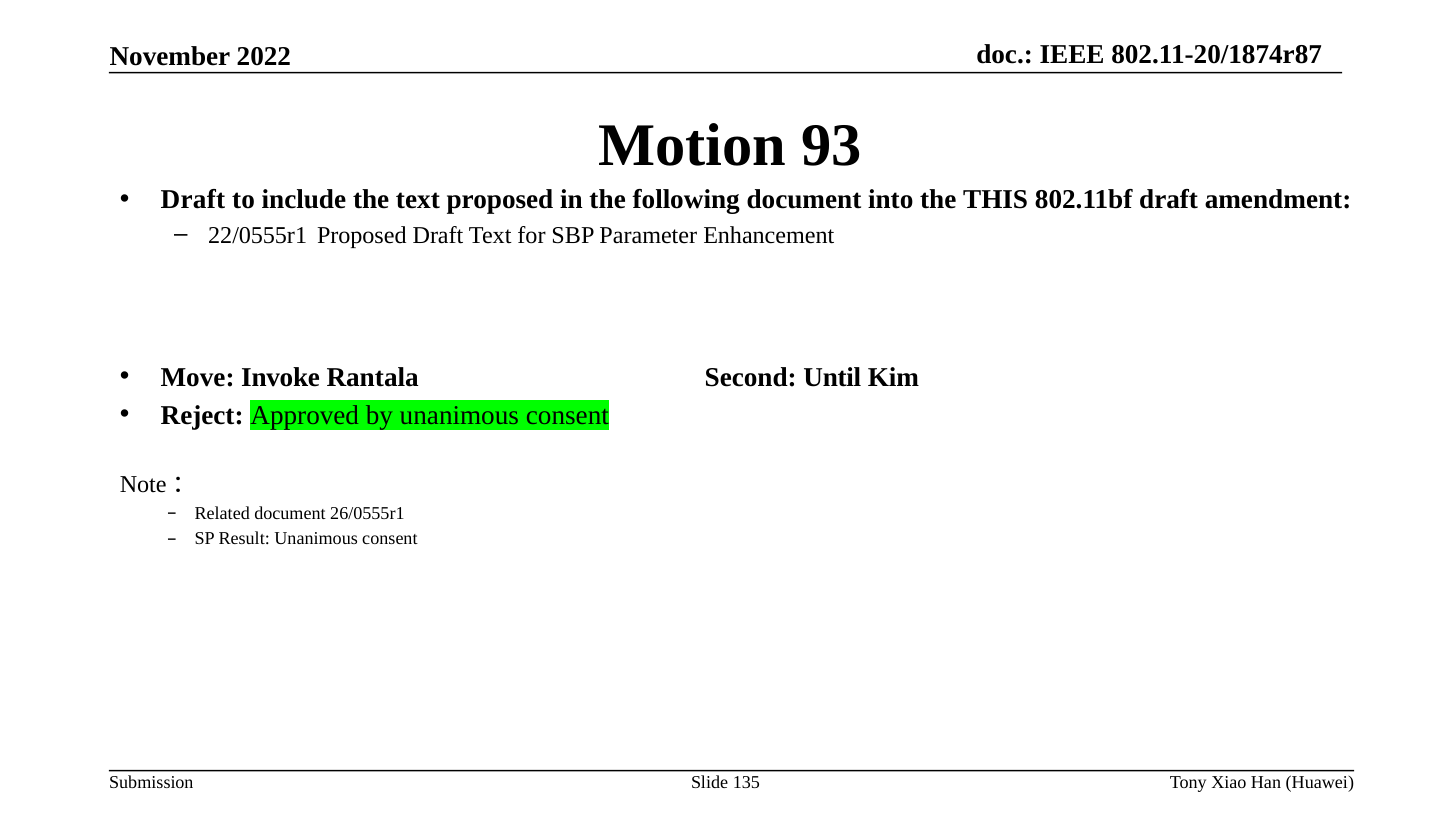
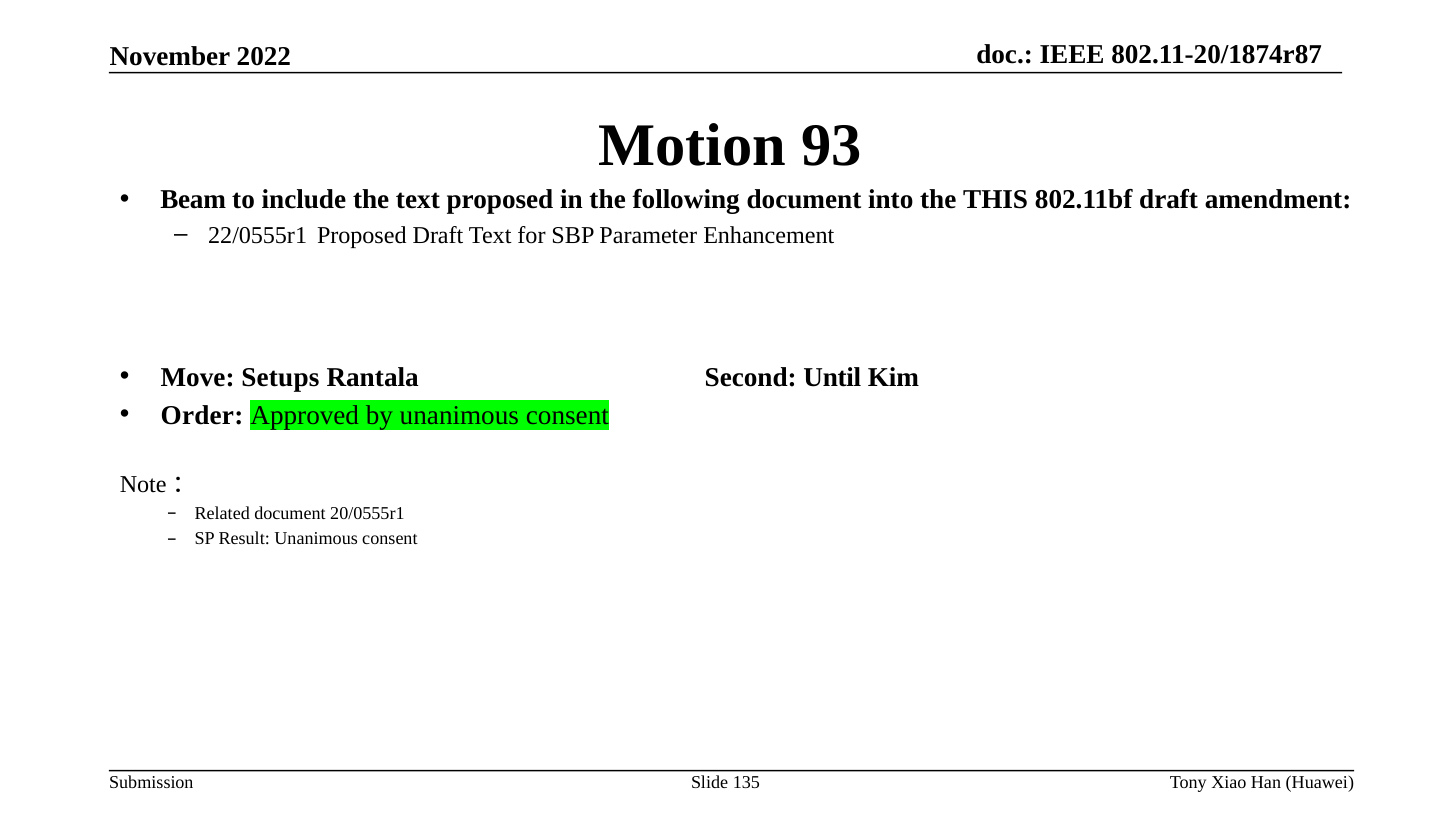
Draft at (193, 200): Draft -> Beam
Invoke: Invoke -> Setups
Reject: Reject -> Order
26/0555r1: 26/0555r1 -> 20/0555r1
